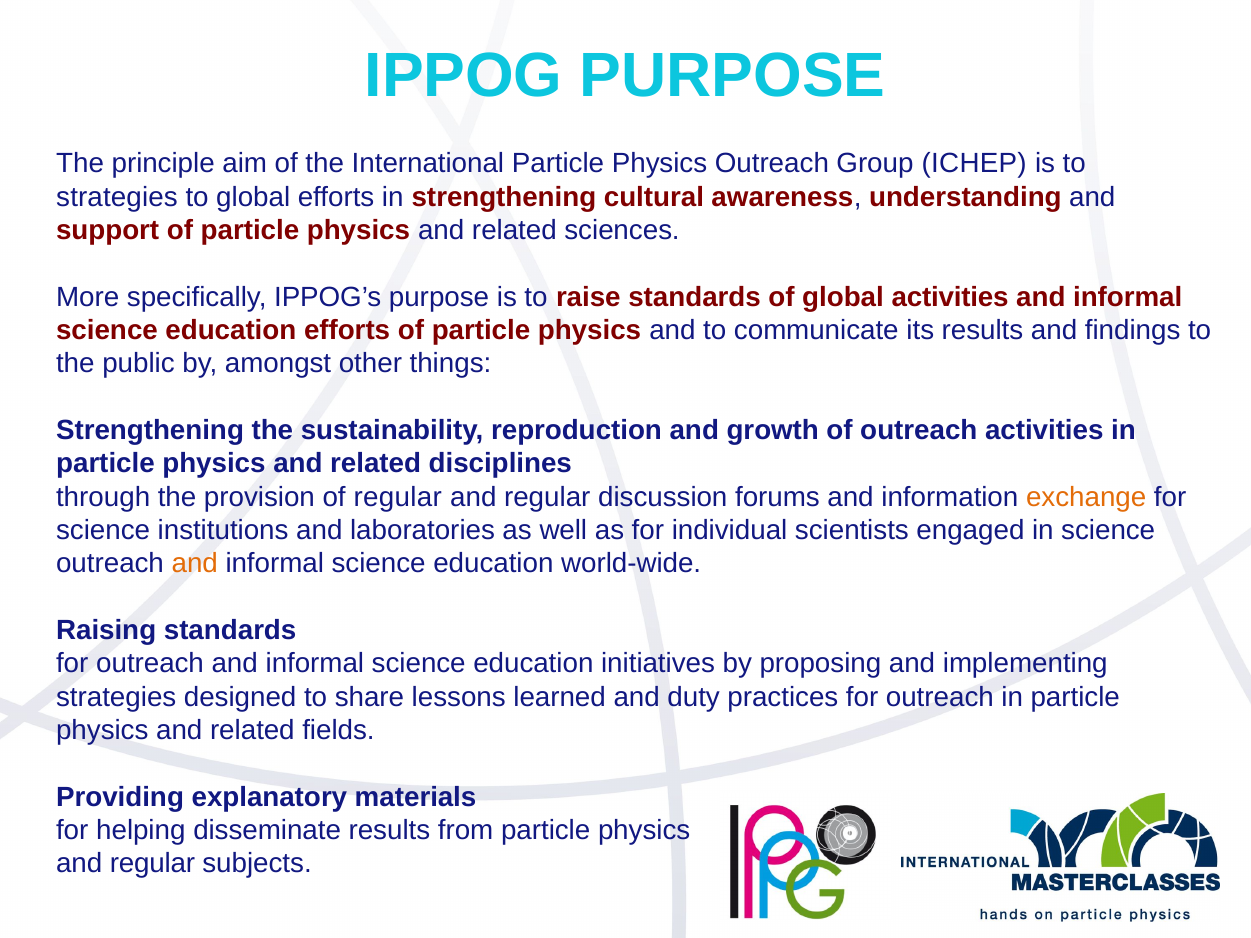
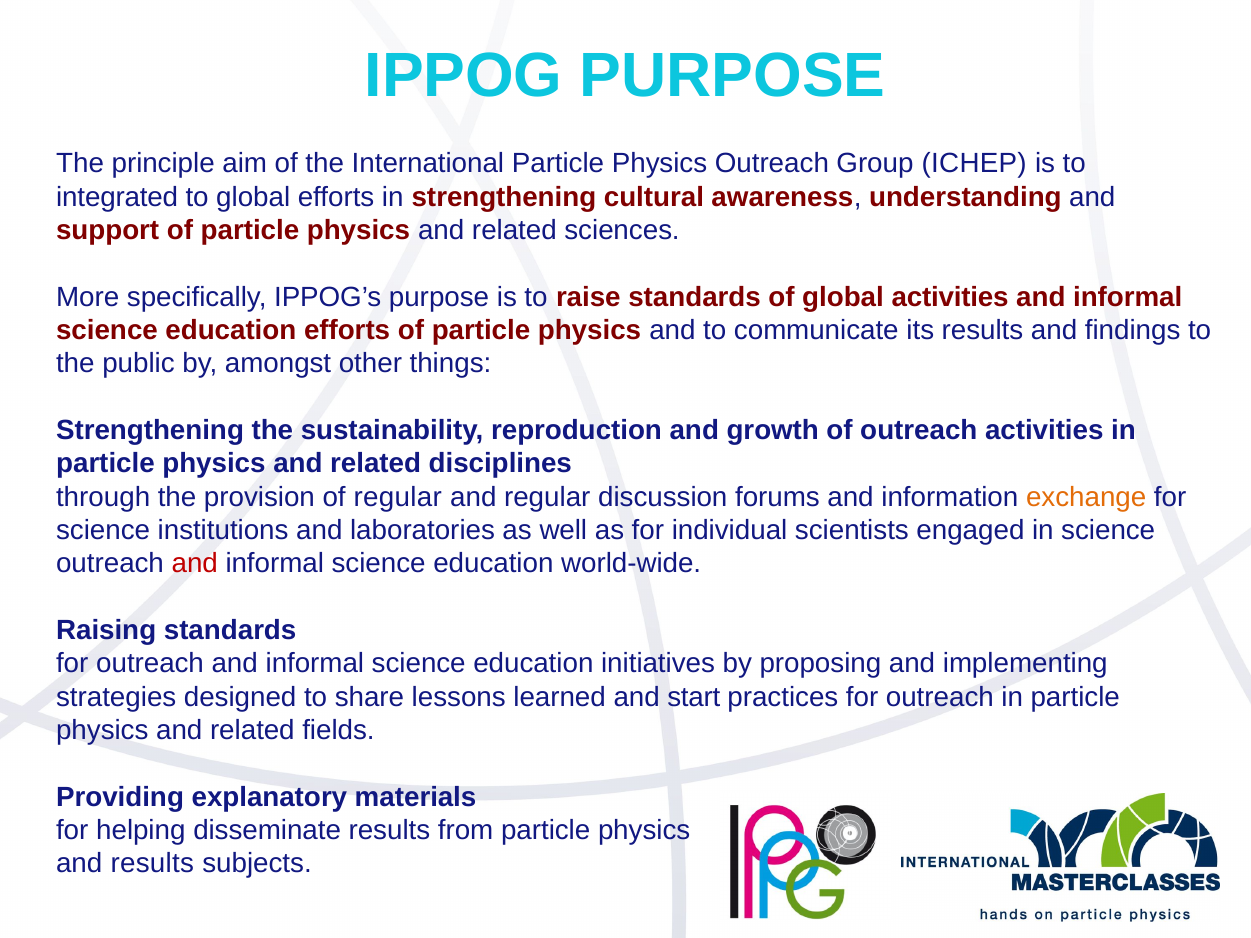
strategies at (117, 197): strategies -> integrated
and at (195, 564) colour: orange -> red
duty: duty -> start
regular at (152, 864): regular -> results
